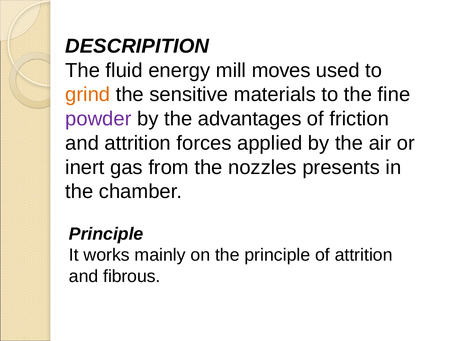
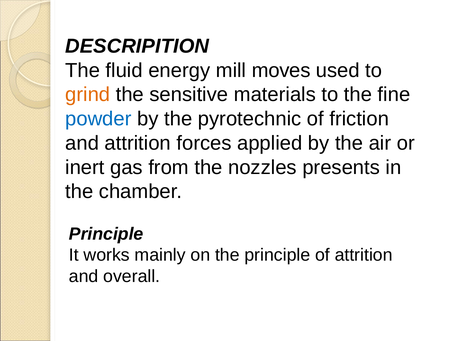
powder colour: purple -> blue
advantages: advantages -> pyrotechnic
fibrous: fibrous -> overall
